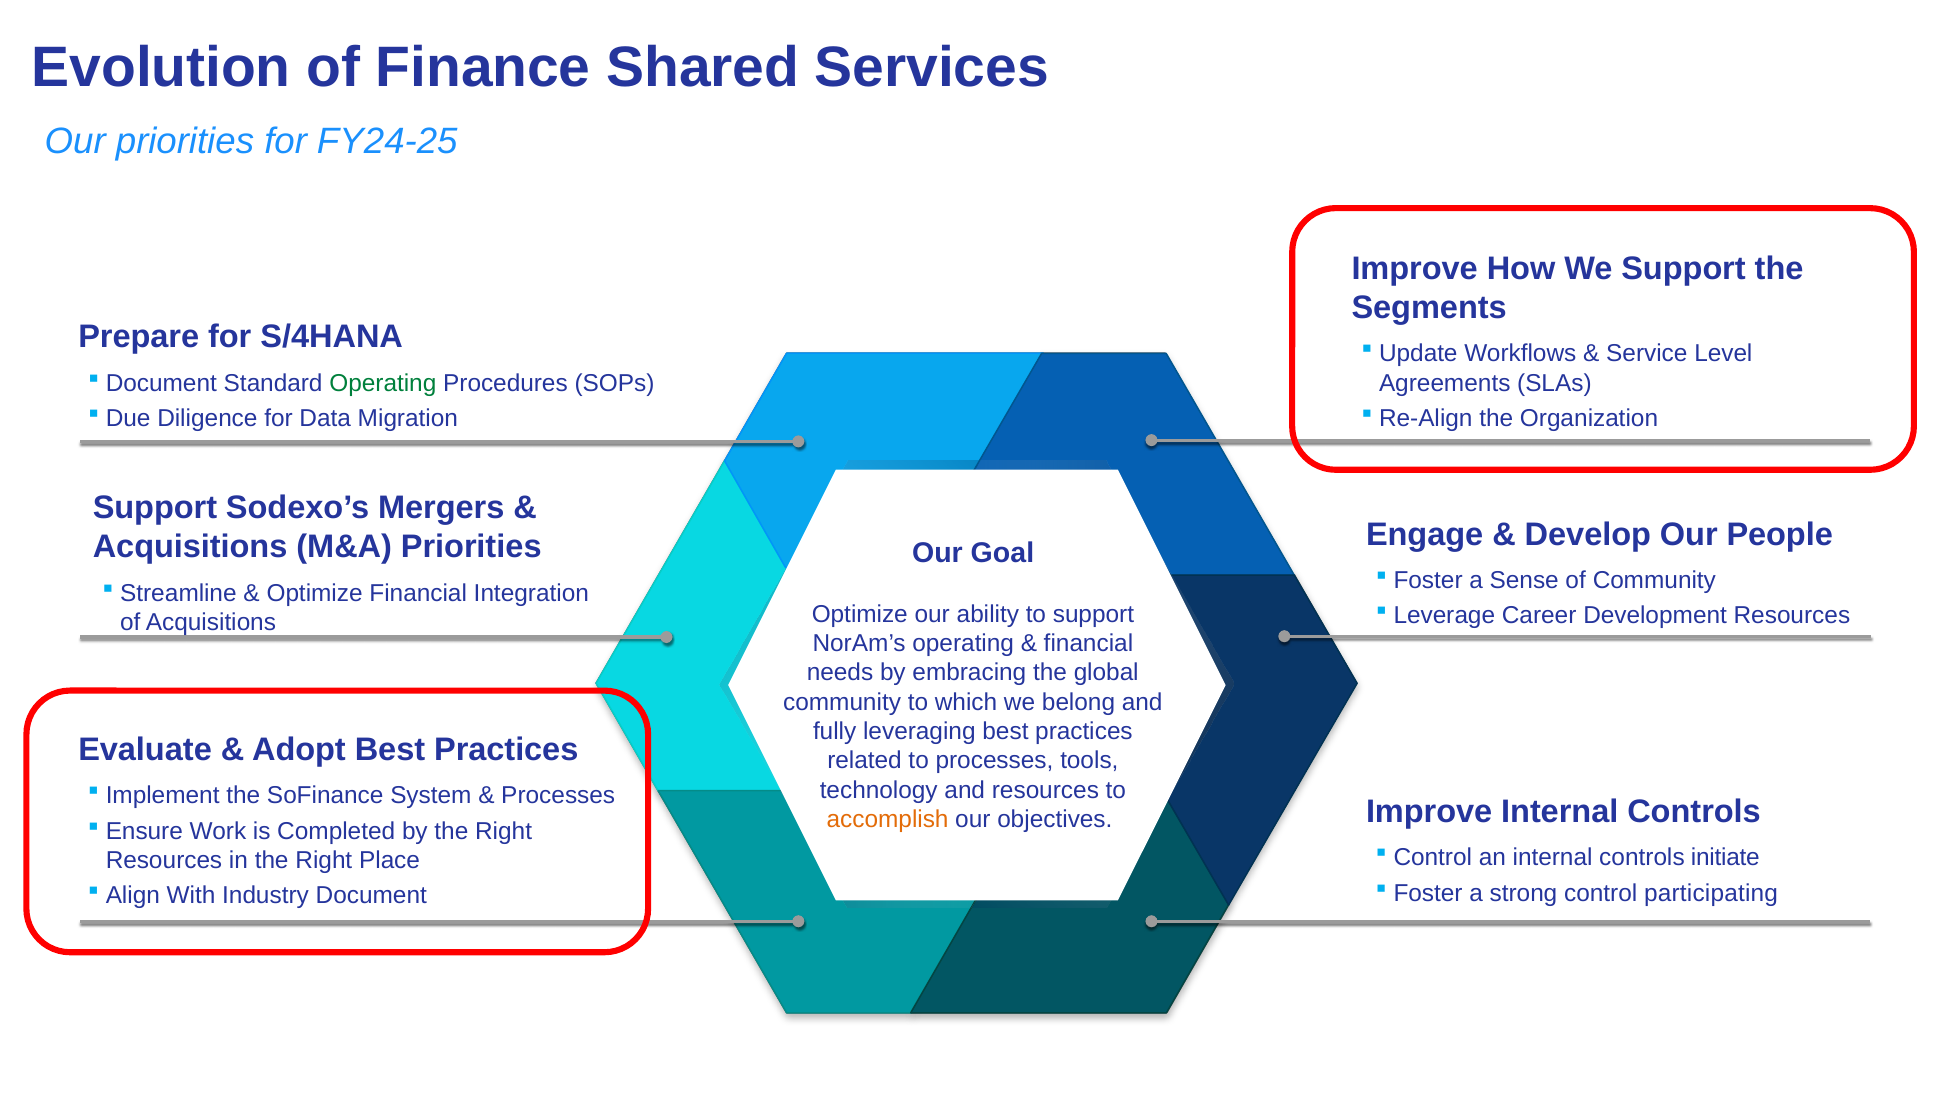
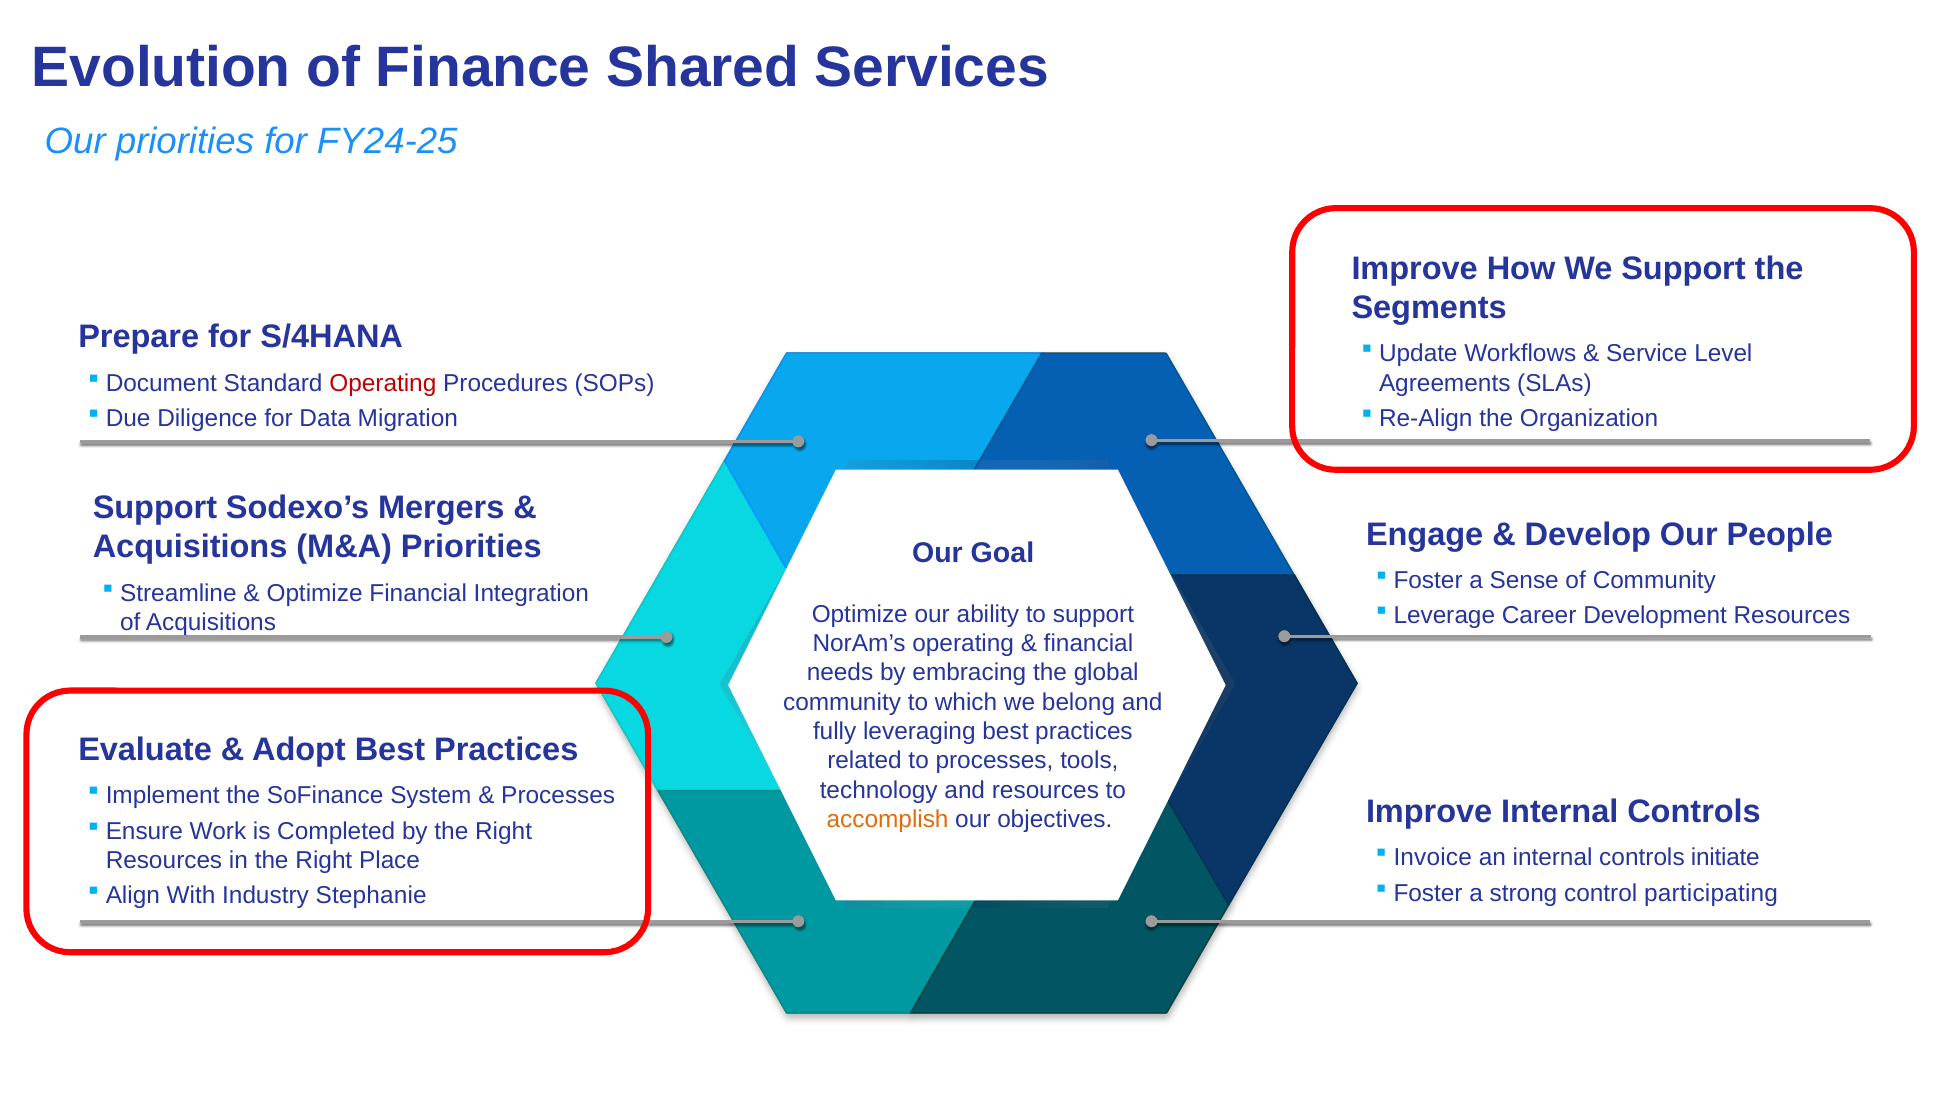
Operating at (383, 383) colour: green -> red
Control at (1433, 858): Control -> Invoice
Industry Document: Document -> Stephanie
